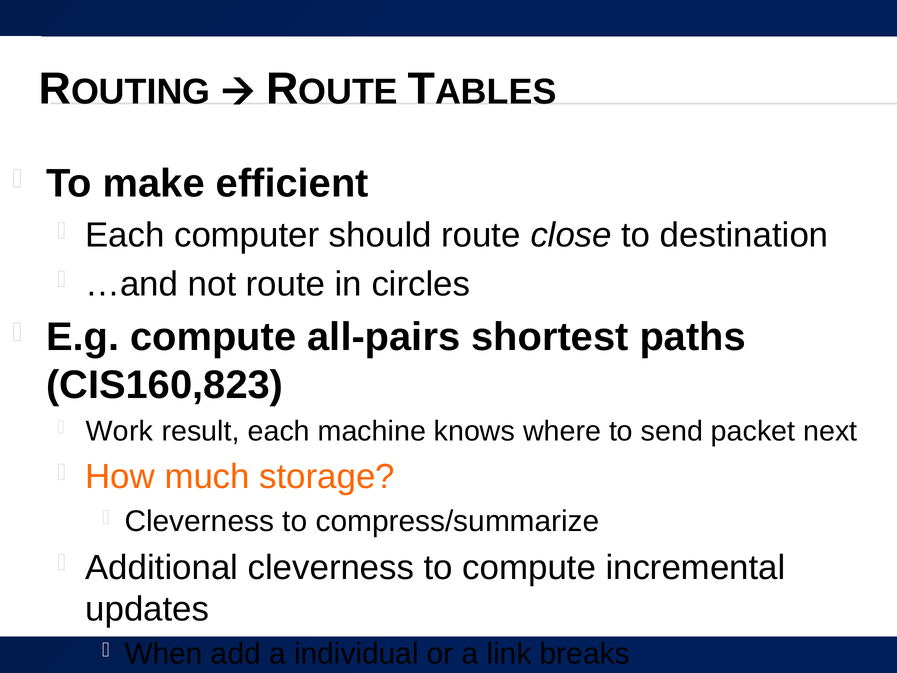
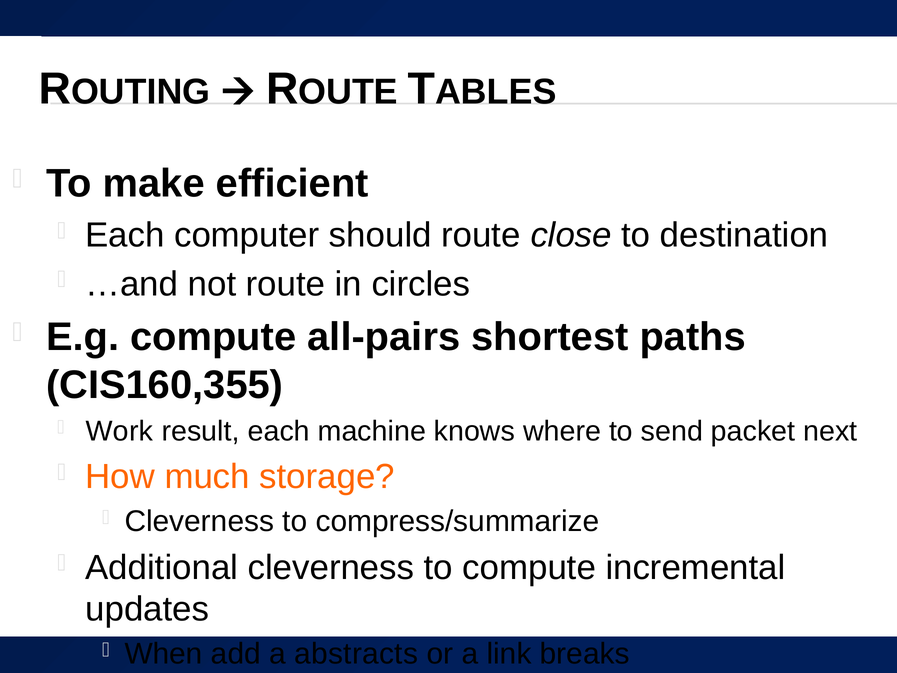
CIS160,823: CIS160,823 -> CIS160,355
individual: individual -> abstracts
